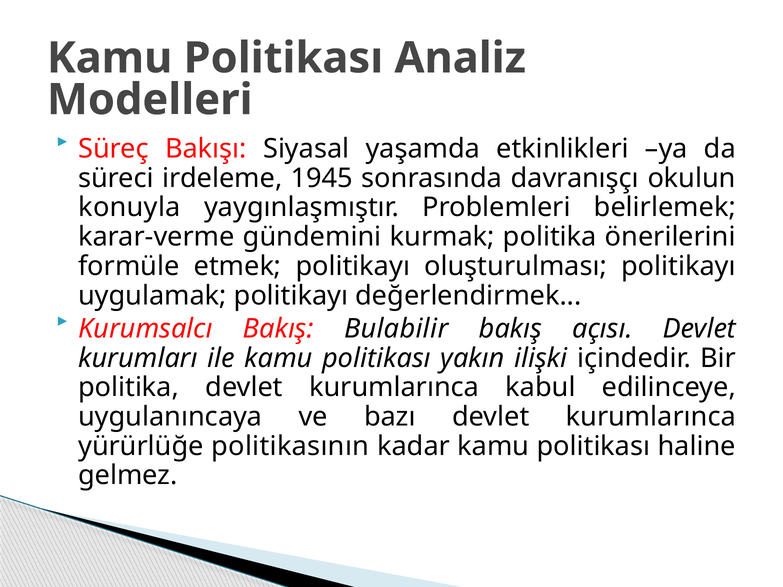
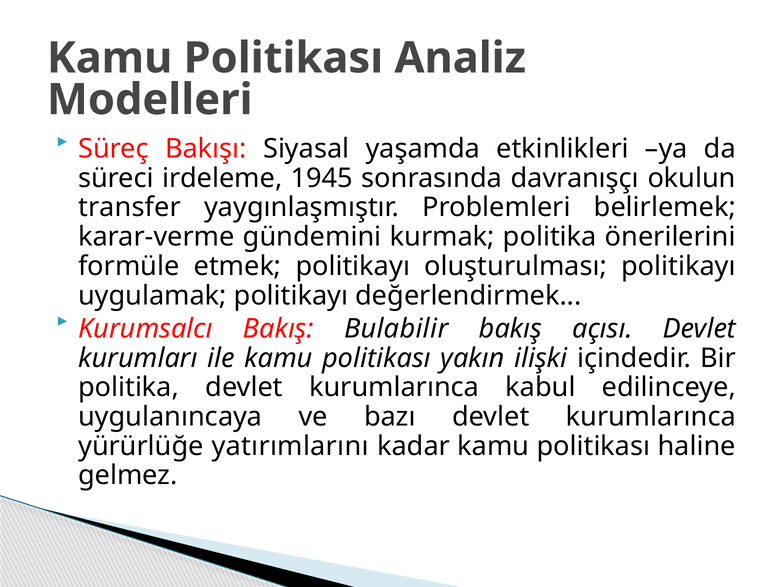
konuyla: konuyla -> transfer
politikasının: politikasının -> yatırımlarını
